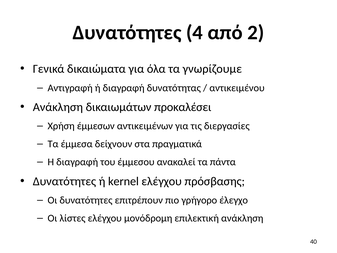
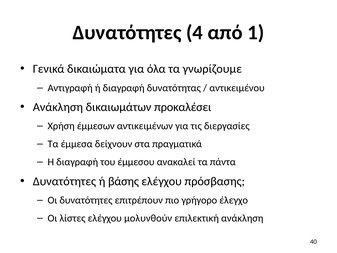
2: 2 -> 1
kernel: kernel -> βάσης
μονόδρομη: μονόδρομη -> μολυνθούν
